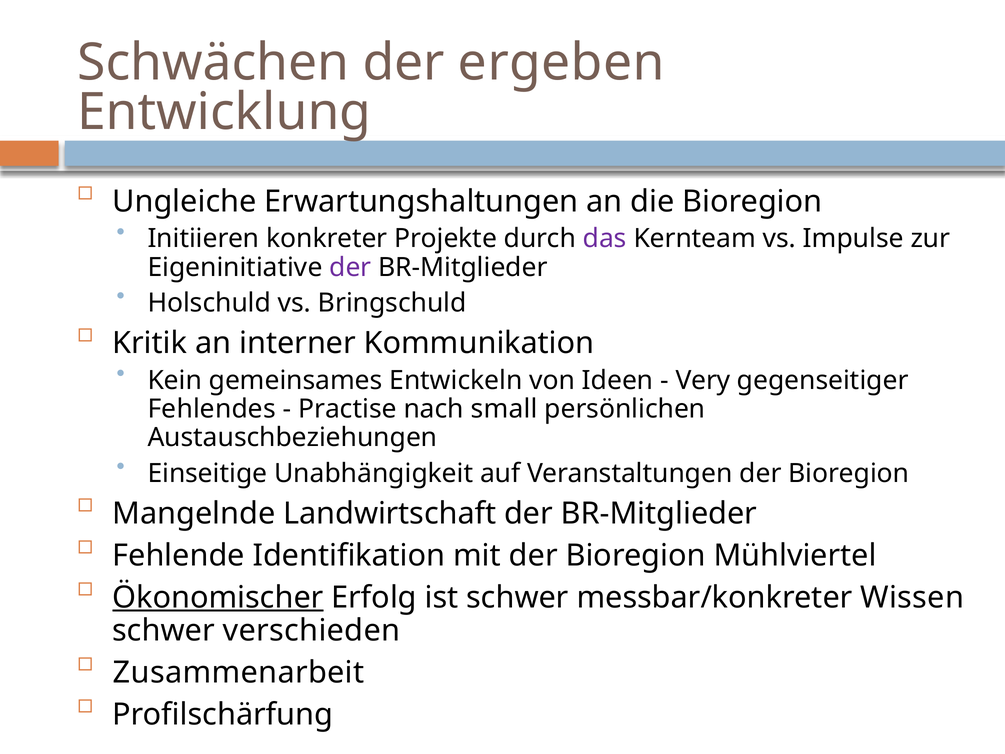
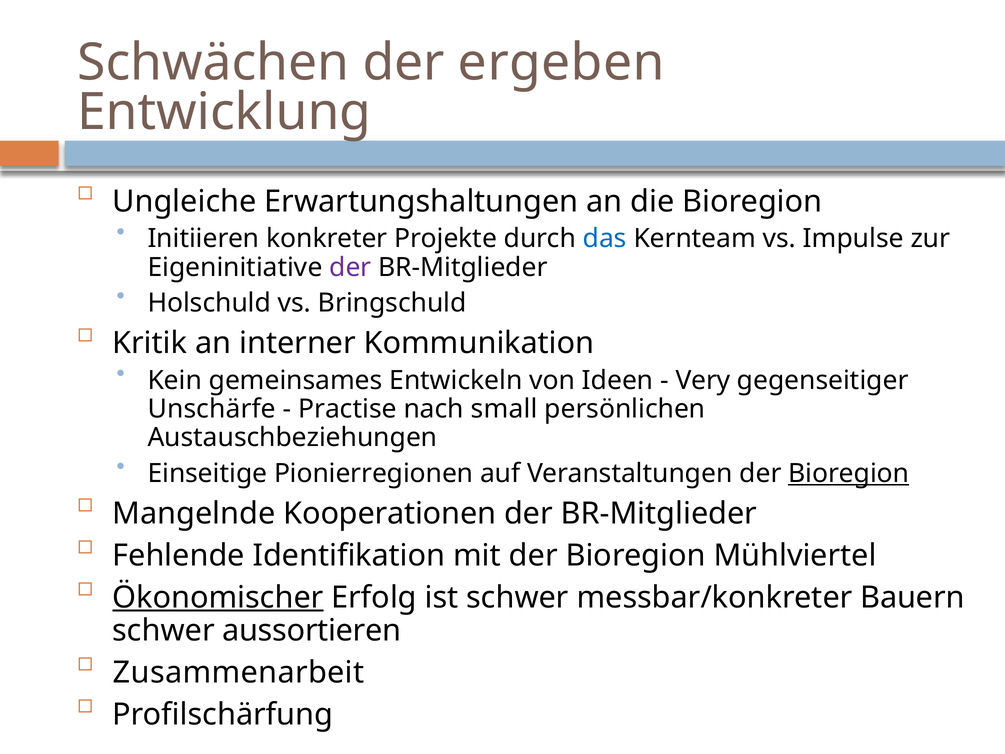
das colour: purple -> blue
Fehlendes: Fehlendes -> Unschärfe
Unabhängigkeit: Unabhängigkeit -> Pionierregionen
Bioregion at (849, 473) underline: none -> present
Landwirtschaft: Landwirtschaft -> Kooperationen
Wissen: Wissen -> Bauern
verschieden: verschieden -> aussortieren
